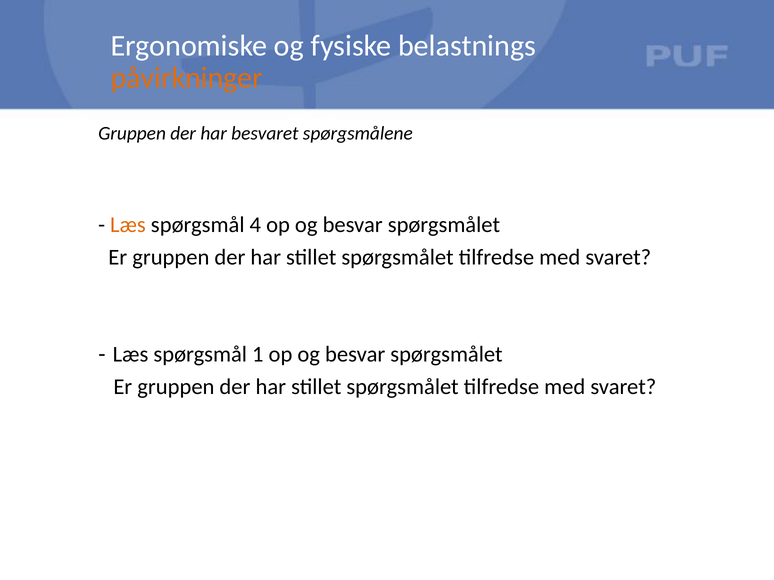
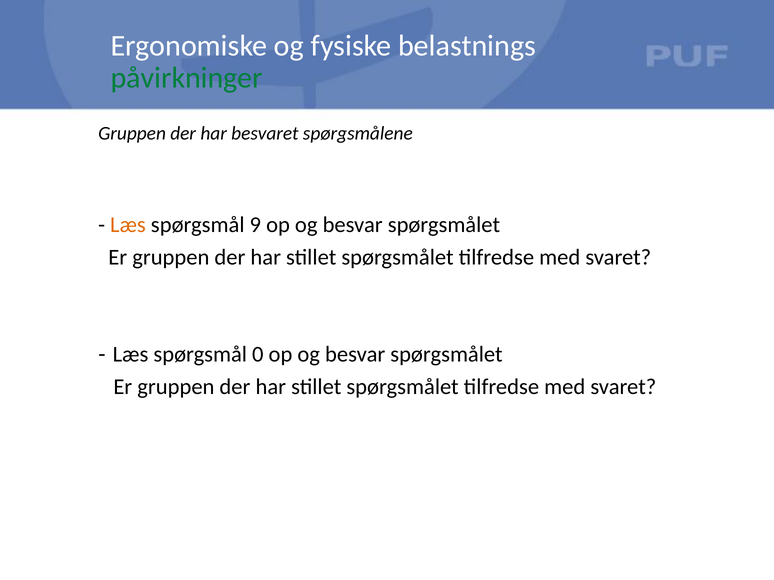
påvirkninger colour: orange -> green
4: 4 -> 9
1: 1 -> 0
